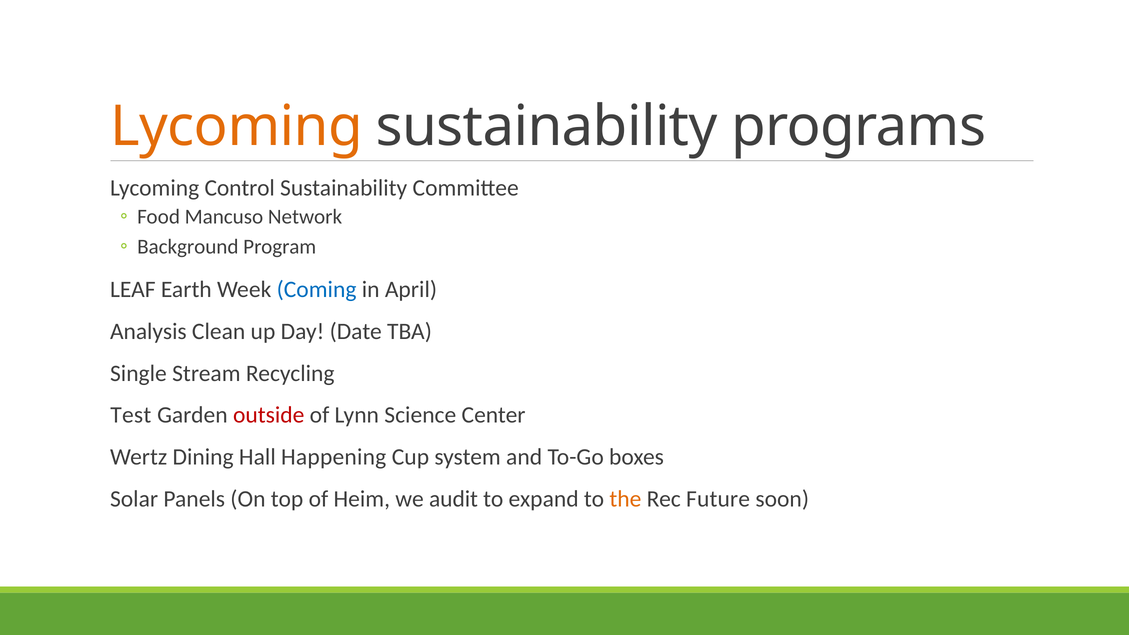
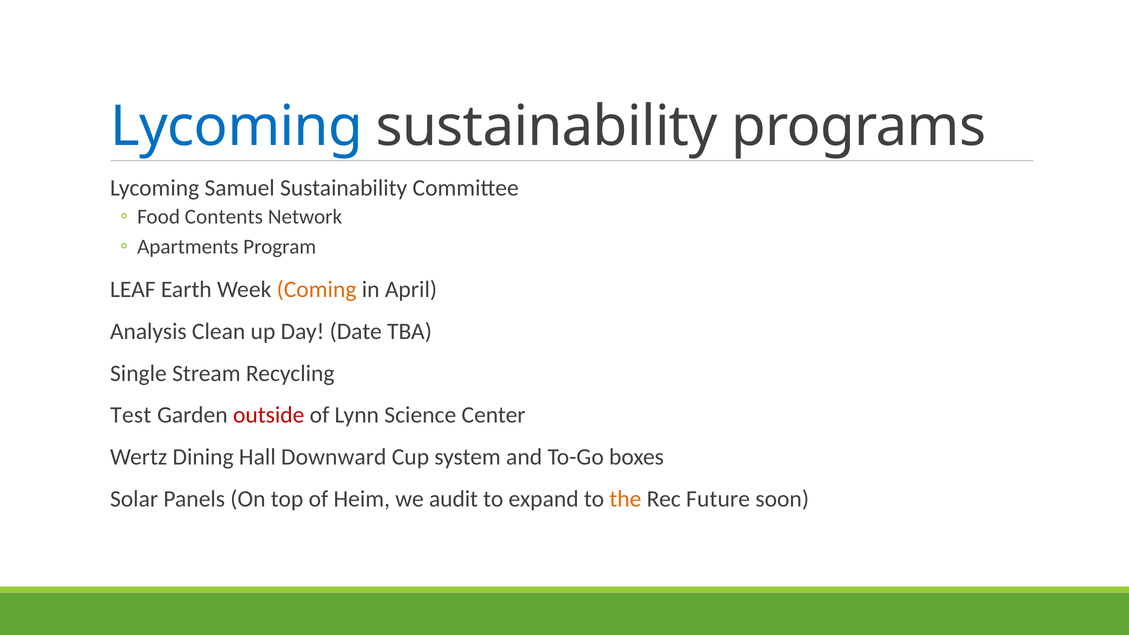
Lycoming at (236, 126) colour: orange -> blue
Control: Control -> Samuel
Mancuso: Mancuso -> Contents
Background: Background -> Apartments
Coming colour: blue -> orange
Happening: Happening -> Downward
